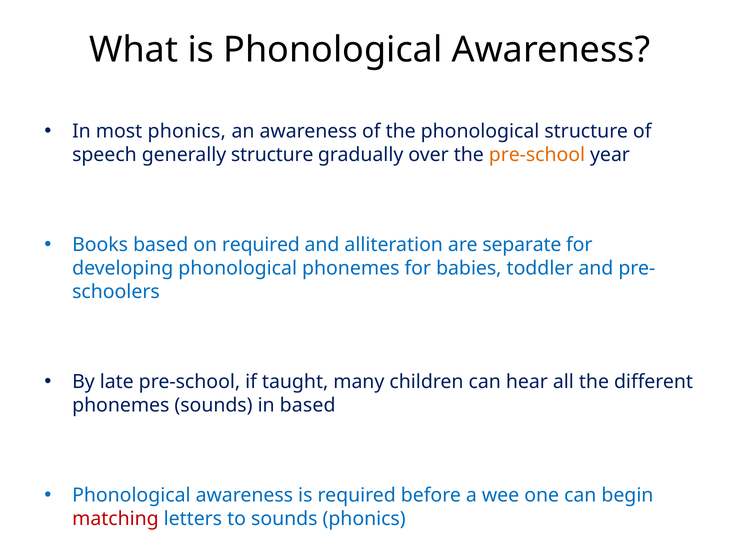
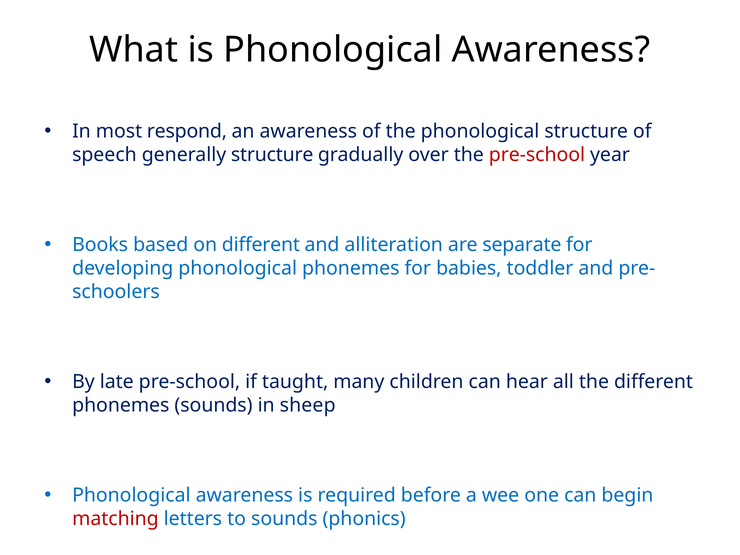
most phonics: phonics -> respond
pre-school at (537, 155) colour: orange -> red
on required: required -> different
in based: based -> sheep
